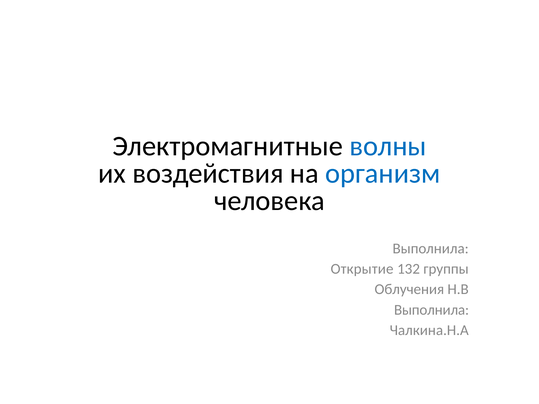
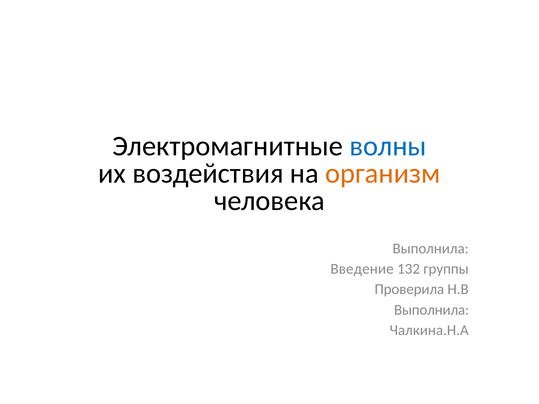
организм colour: blue -> orange
Открытие: Открытие -> Введение
Облучения: Облучения -> Проверила
